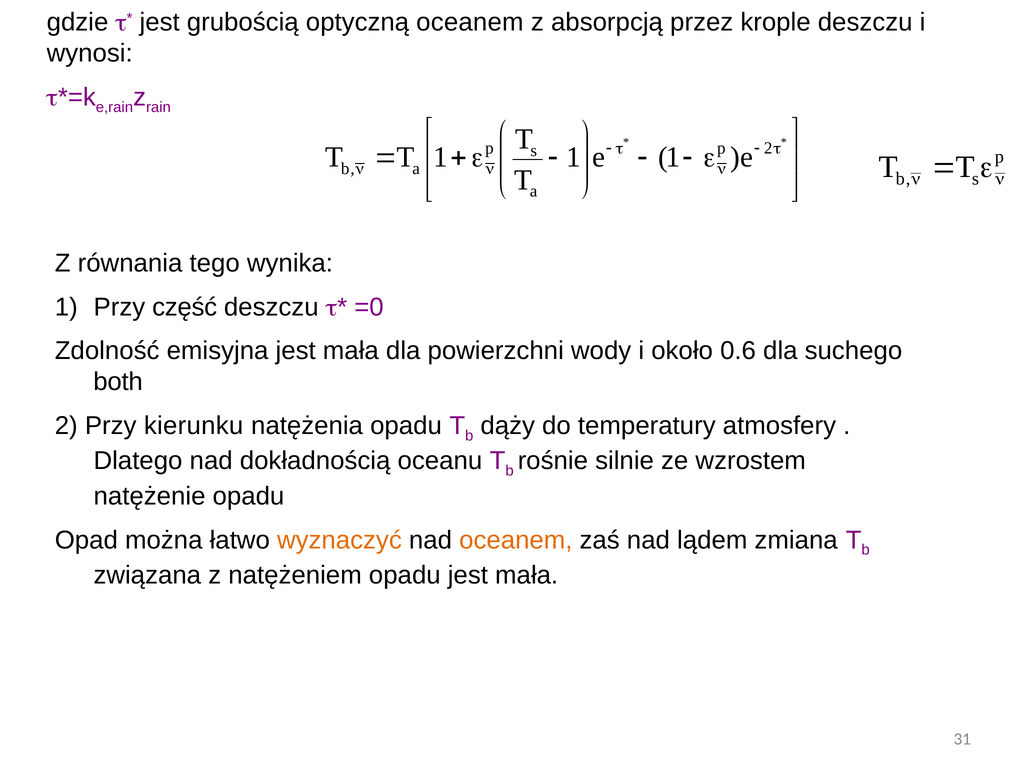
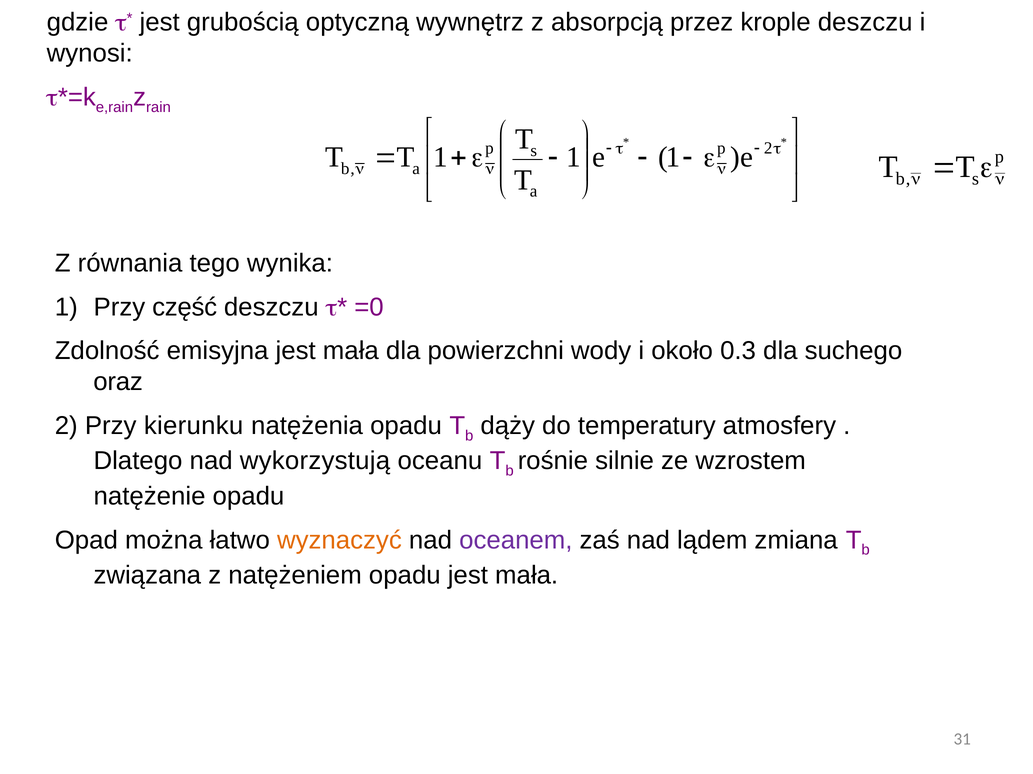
optyczną oceanem: oceanem -> wywnętrz
0.6: 0.6 -> 0.3
both: both -> oraz
dokładnością: dokładnością -> wykorzystują
oceanem at (516, 541) colour: orange -> purple
